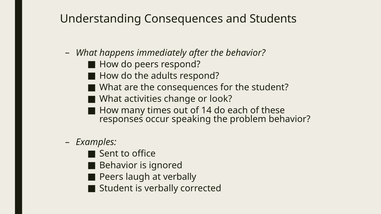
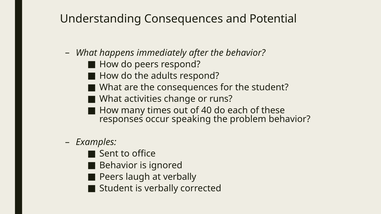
Students: Students -> Potential
look: look -> runs
14: 14 -> 40
